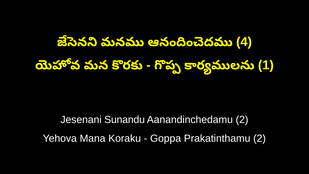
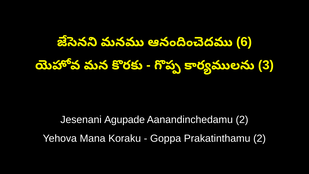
4: 4 -> 6
1: 1 -> 3
Sunandu: Sunandu -> Agupade
